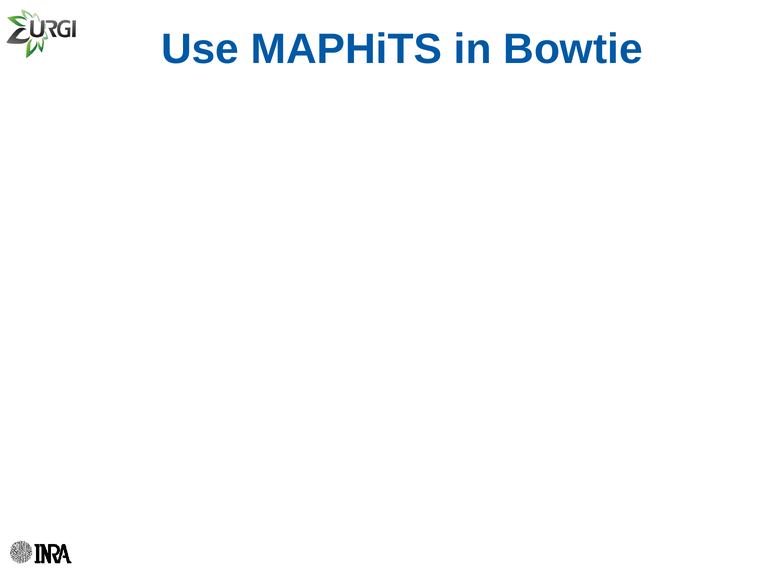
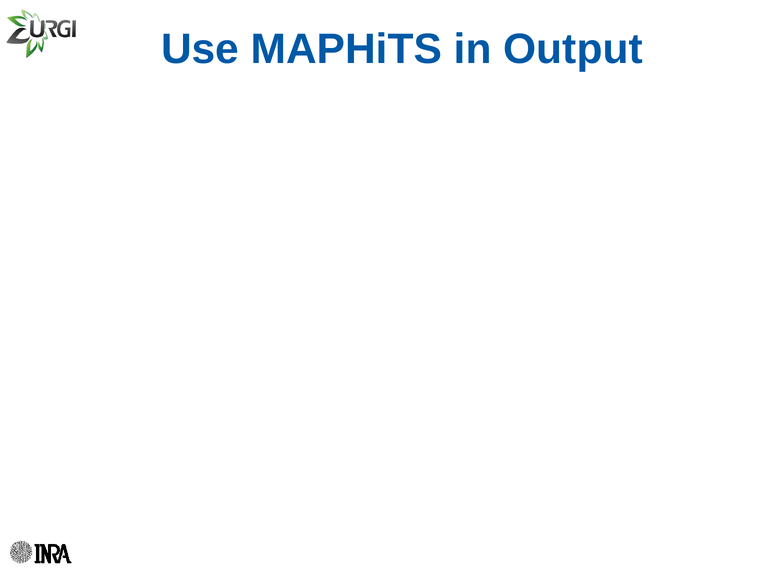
Bowtie: Bowtie -> Output
